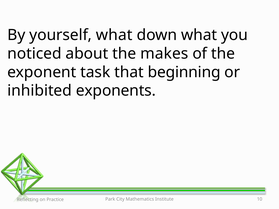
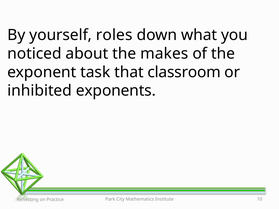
yourself what: what -> roles
beginning: beginning -> classroom
